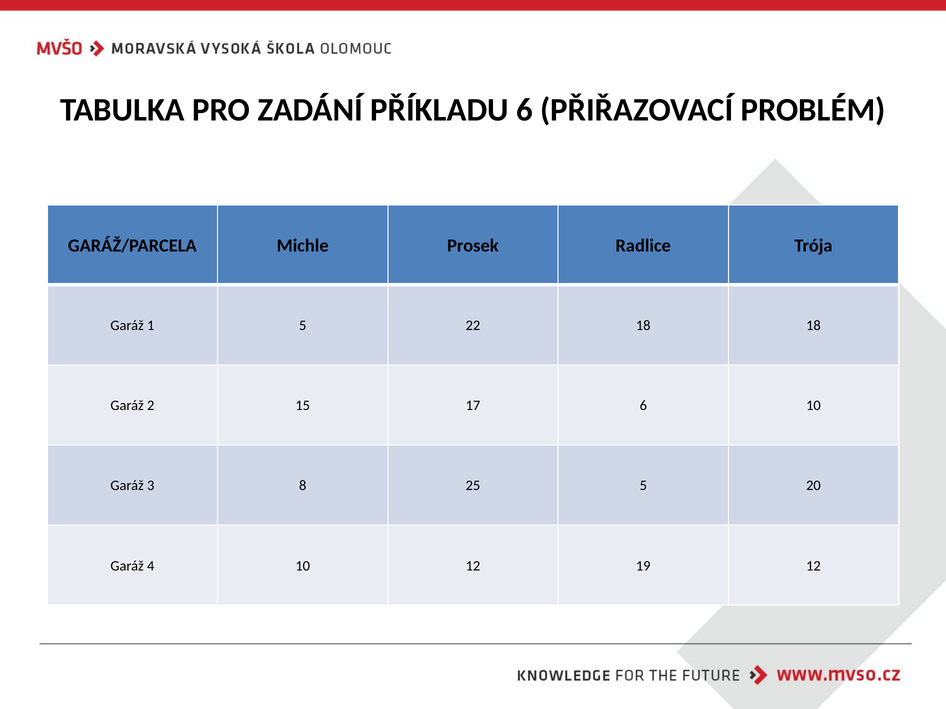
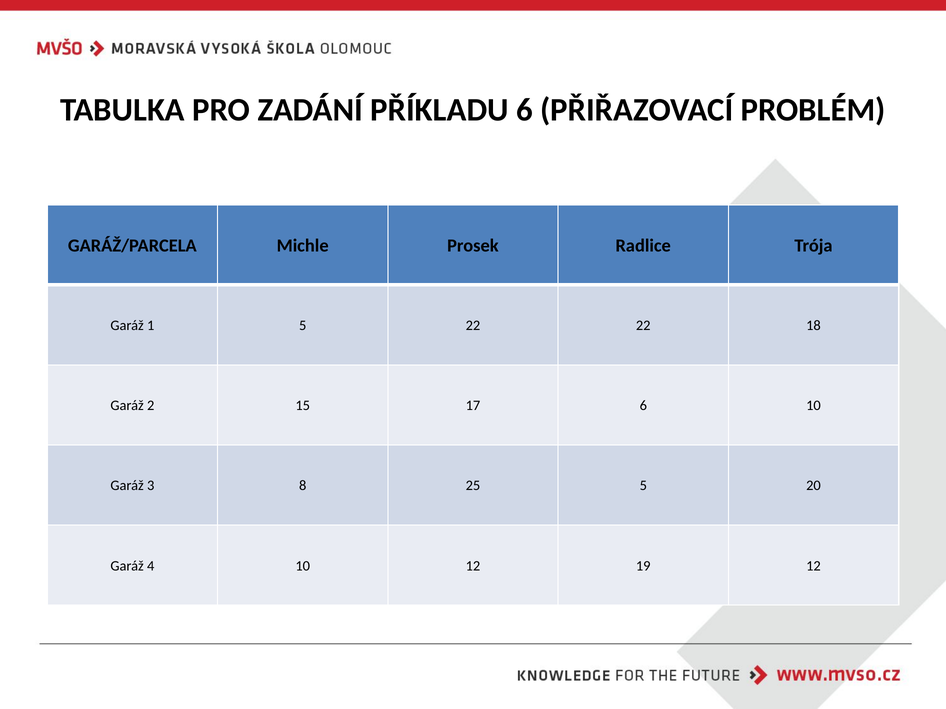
22 18: 18 -> 22
